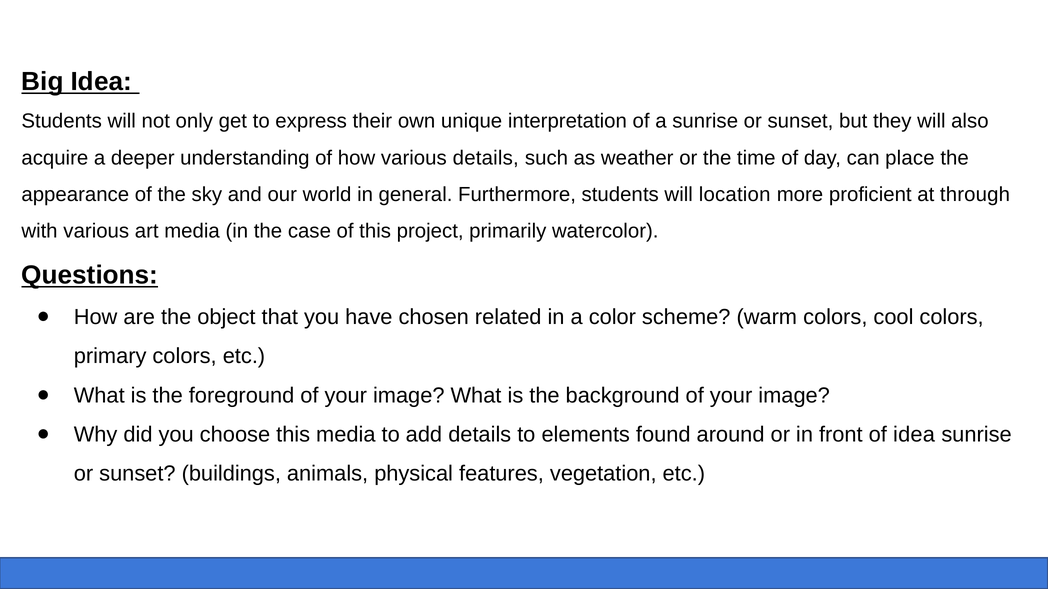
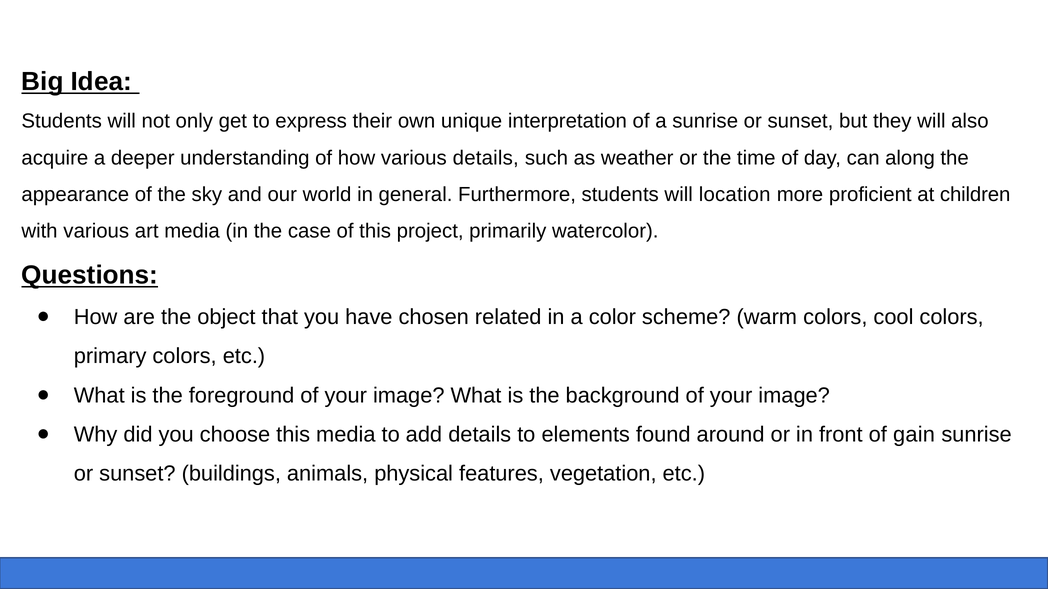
place: place -> along
through: through -> children
of idea: idea -> gain
